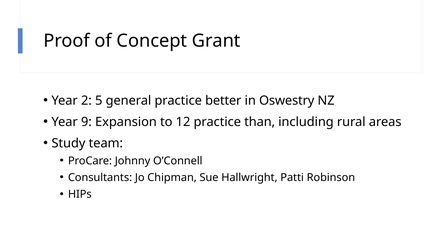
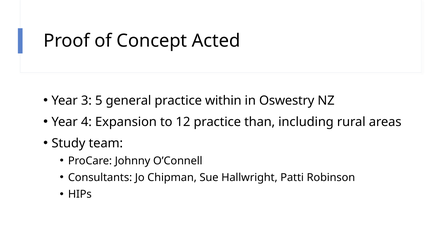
Grant: Grant -> Acted
2: 2 -> 3
better: better -> within
9: 9 -> 4
